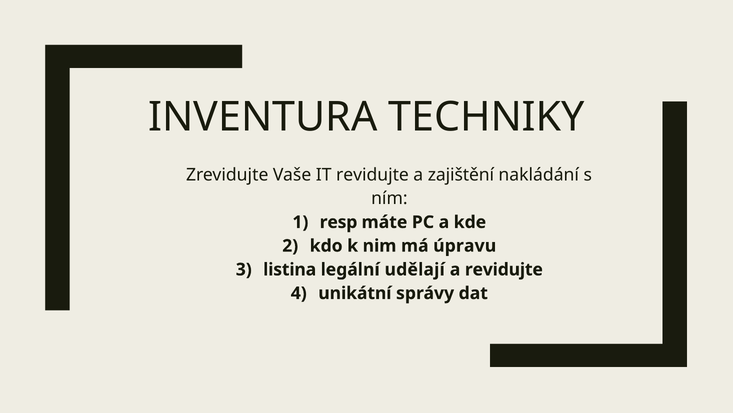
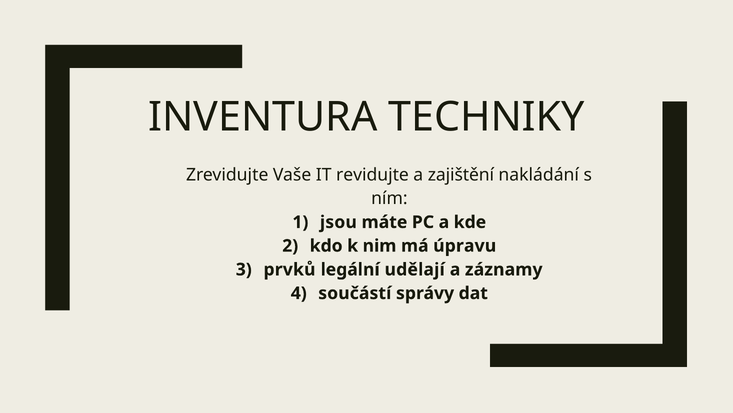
resp: resp -> jsou
listina: listina -> prvků
a revidujte: revidujte -> záznamy
unikátní: unikátní -> součástí
